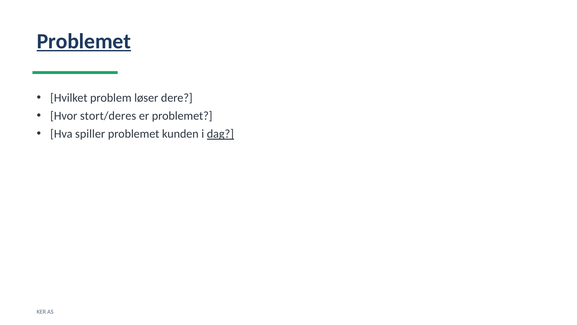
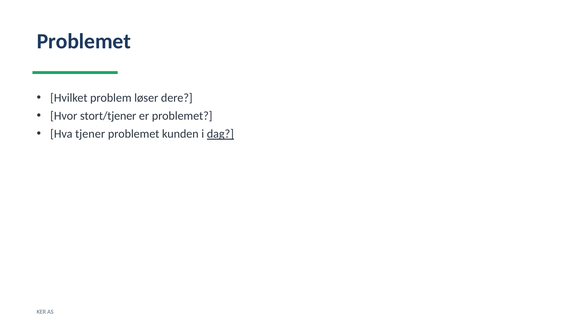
Problemet at (84, 41) underline: present -> none
stort/deres: stort/deres -> stort/tjener
spiller: spiller -> tjener
